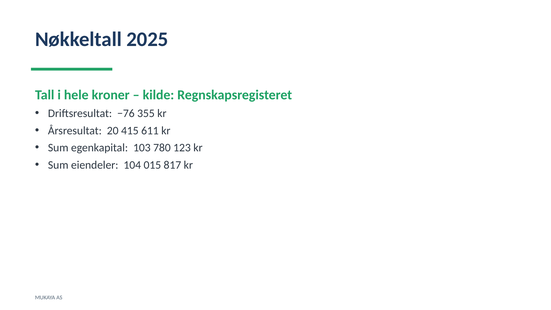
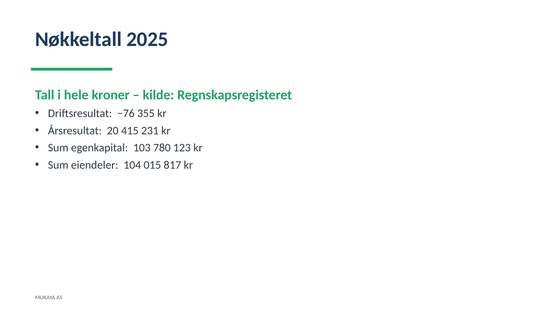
611: 611 -> 231
